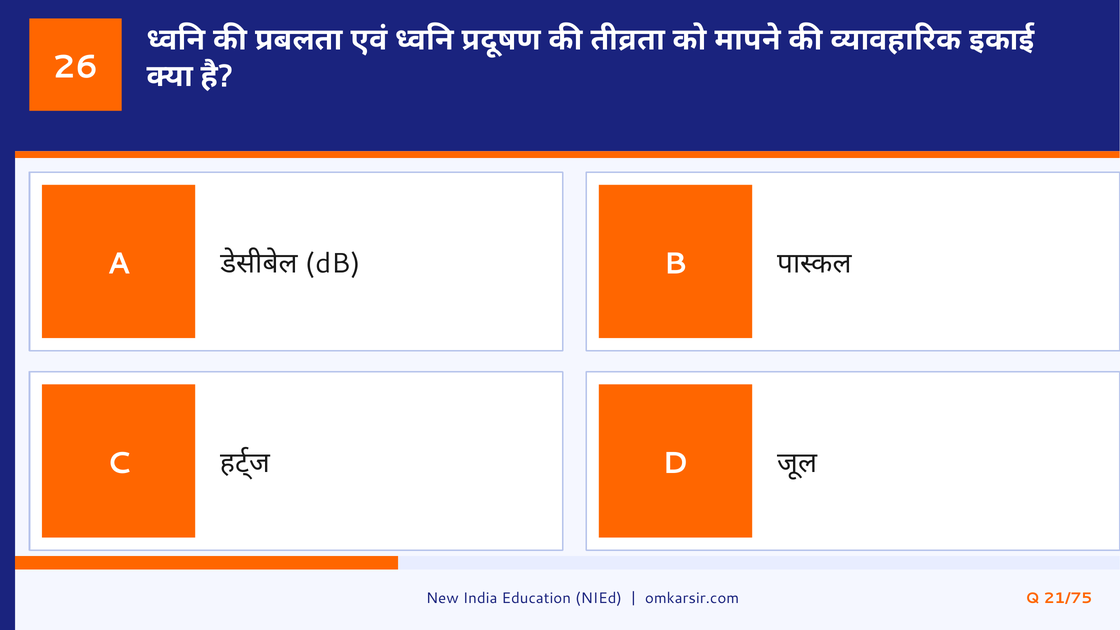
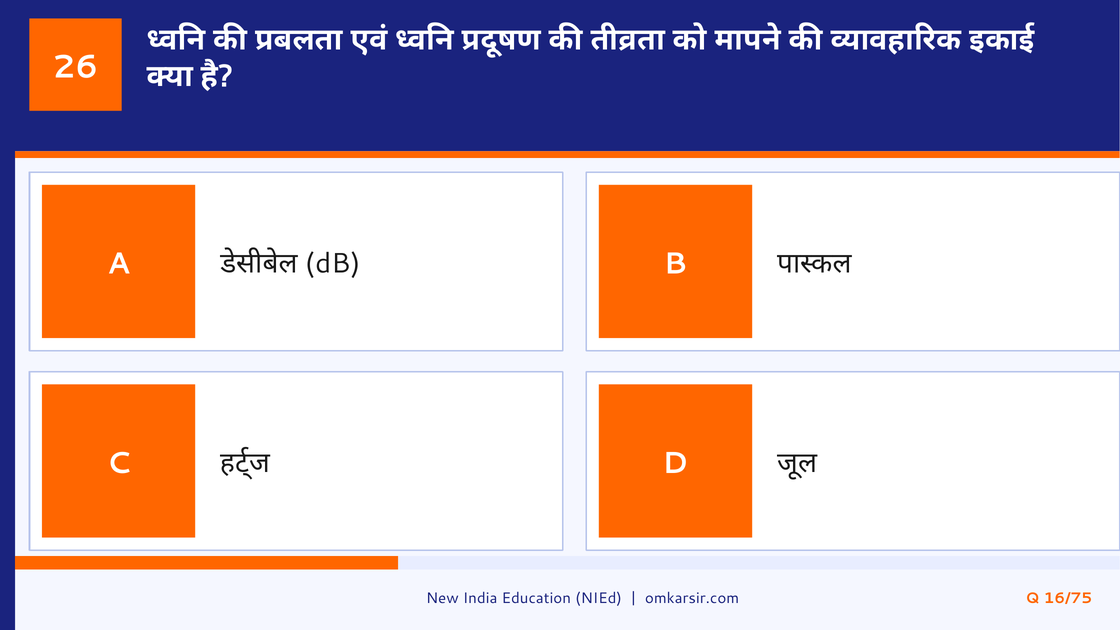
21/75: 21/75 -> 16/75
